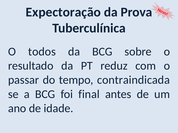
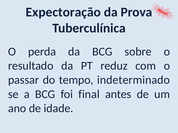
todos: todos -> perda
contraindicada: contraindicada -> indeterminado
